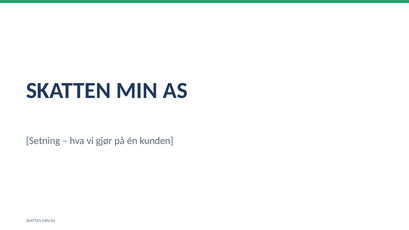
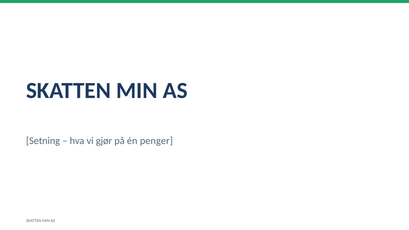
kunden: kunden -> penger
